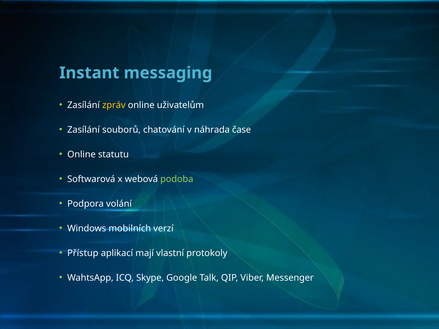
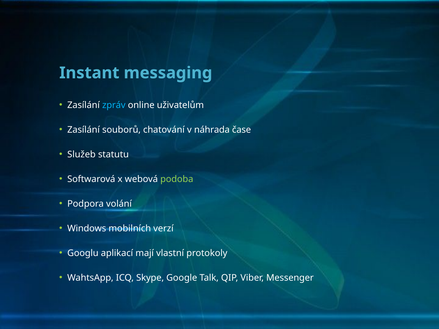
zpráv colour: yellow -> light blue
Online at (81, 155): Online -> Služeb
Přístup: Přístup -> Googlu
